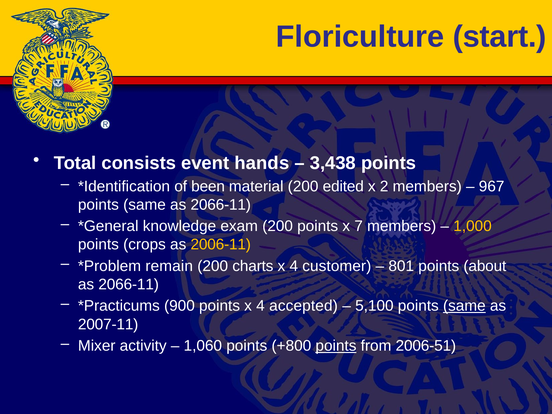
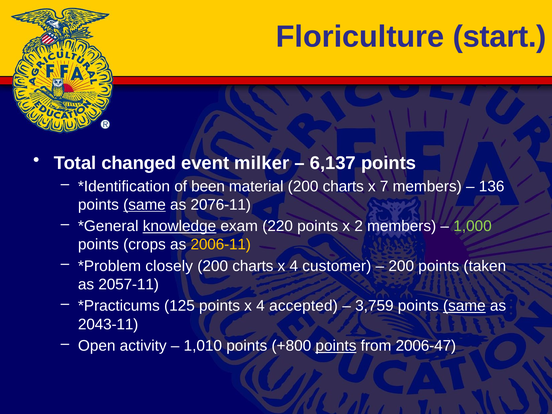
consists: consists -> changed
hands: hands -> milker
3,438: 3,438 -> 6,137
material 200 edited: edited -> charts
2: 2 -> 7
967: 967 -> 136
same at (145, 205) underline: none -> present
2066-11 at (221, 205): 2066-11 -> 2076-11
knowledge underline: none -> present
exam 200: 200 -> 220
7: 7 -> 2
1,000 colour: yellow -> light green
remain: remain -> closely
801 at (401, 266): 801 -> 200
about: about -> taken
2066-11 at (129, 284): 2066-11 -> 2057-11
900: 900 -> 125
5,100: 5,100 -> 3,759
2007-11: 2007-11 -> 2043-11
Mixer: Mixer -> Open
1,060: 1,060 -> 1,010
2006-51: 2006-51 -> 2006-47
